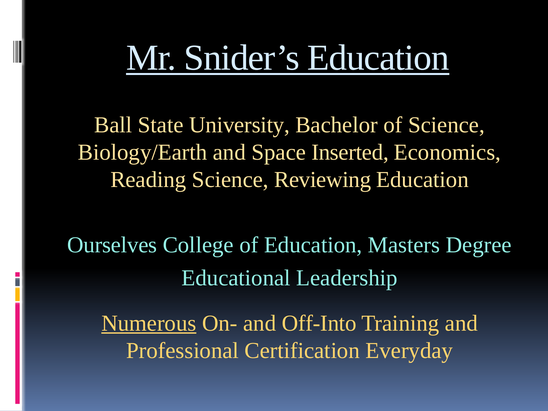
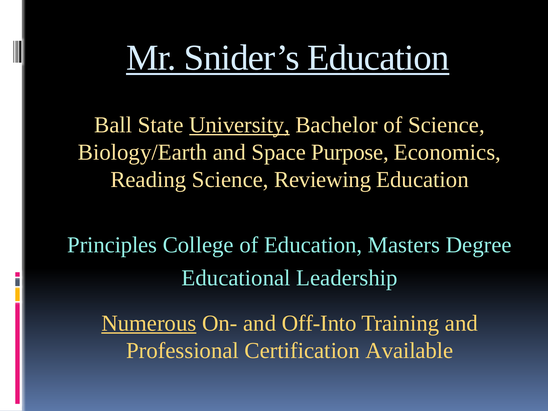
University underline: none -> present
Inserted: Inserted -> Purpose
Ourselves: Ourselves -> Principles
Everyday: Everyday -> Available
